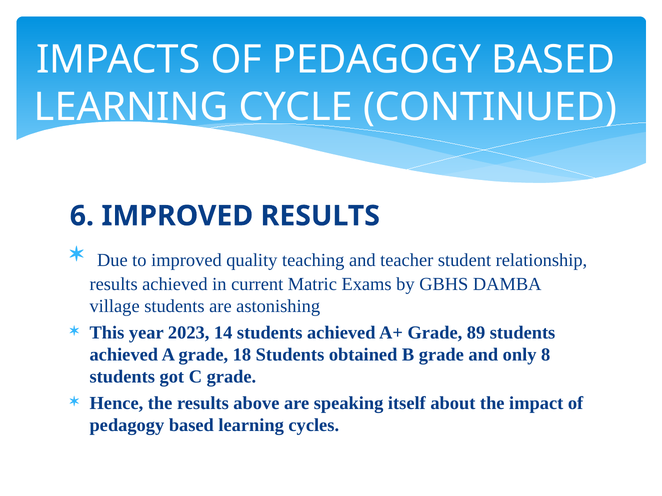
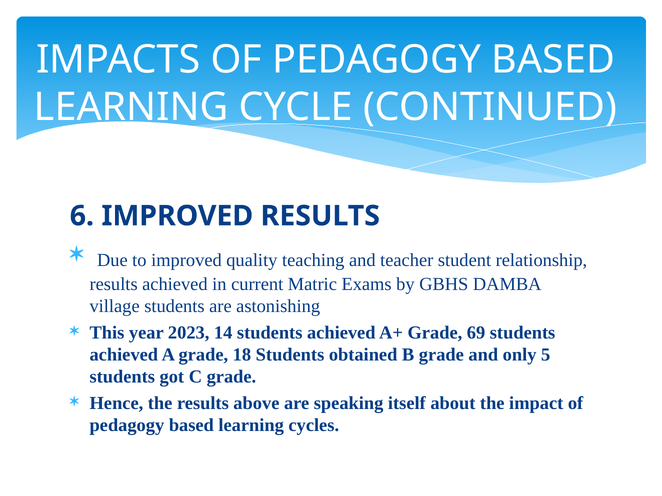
89: 89 -> 69
8: 8 -> 5
